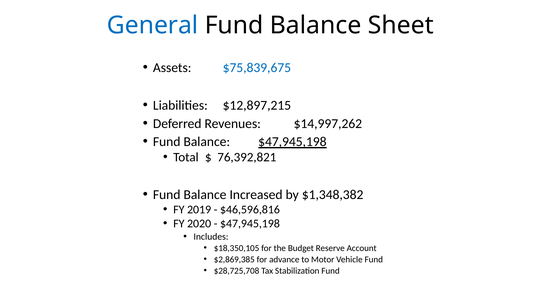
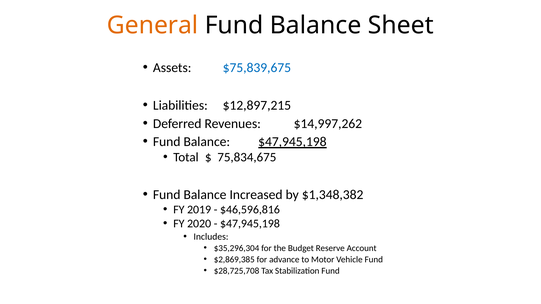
General colour: blue -> orange
76,392,821: 76,392,821 -> 75,834,675
$18,350,105: $18,350,105 -> $35,296,304
